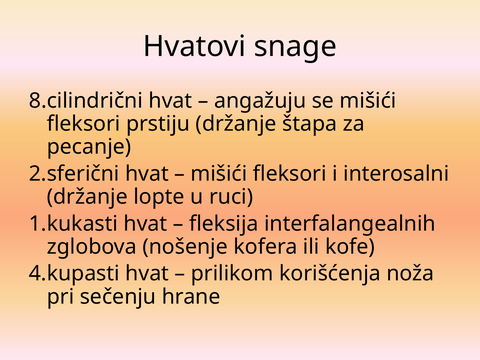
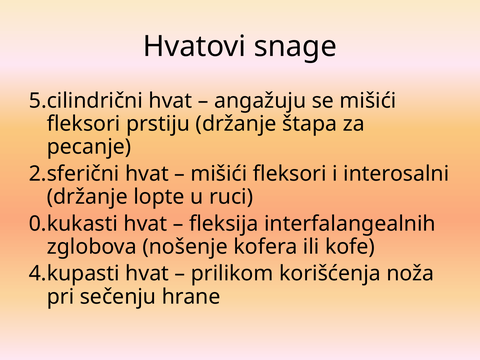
8.cilindrični: 8.cilindrični -> 5.cilindrični
1.kukasti: 1.kukasti -> 0.kukasti
